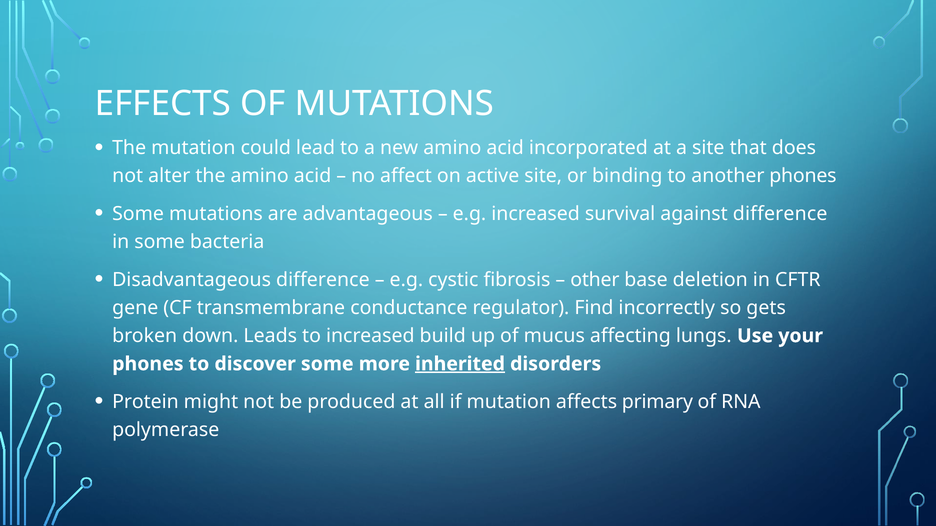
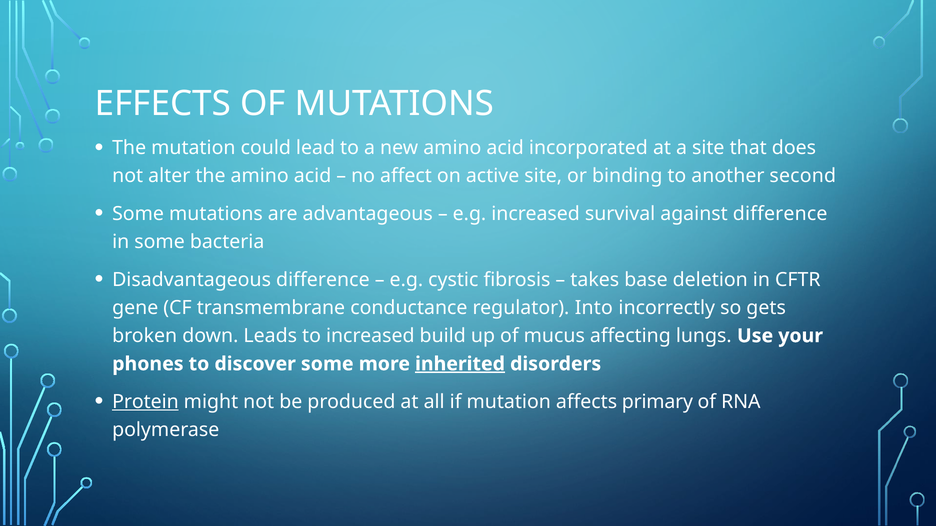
another phones: phones -> second
other: other -> takes
Find: Find -> Into
Protein underline: none -> present
